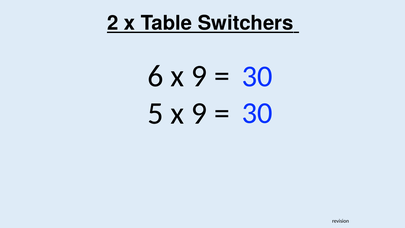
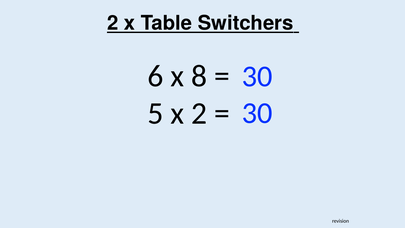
6 x 9: 9 -> 8
5 x 9: 9 -> 2
